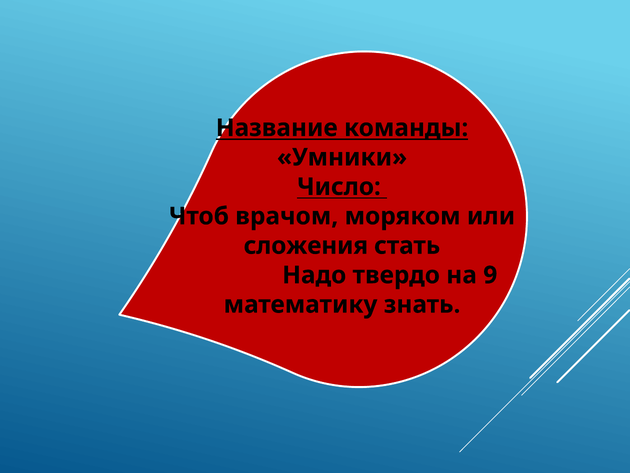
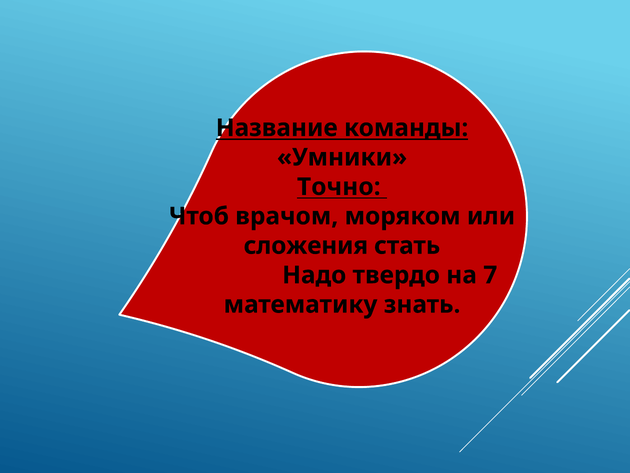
Число: Число -> Точно
9: 9 -> 7
